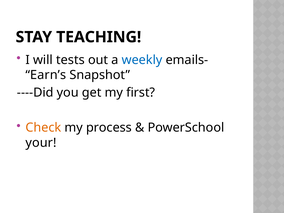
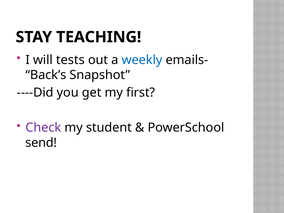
Earn’s: Earn’s -> Back’s
Check colour: orange -> purple
process: process -> student
your: your -> send
